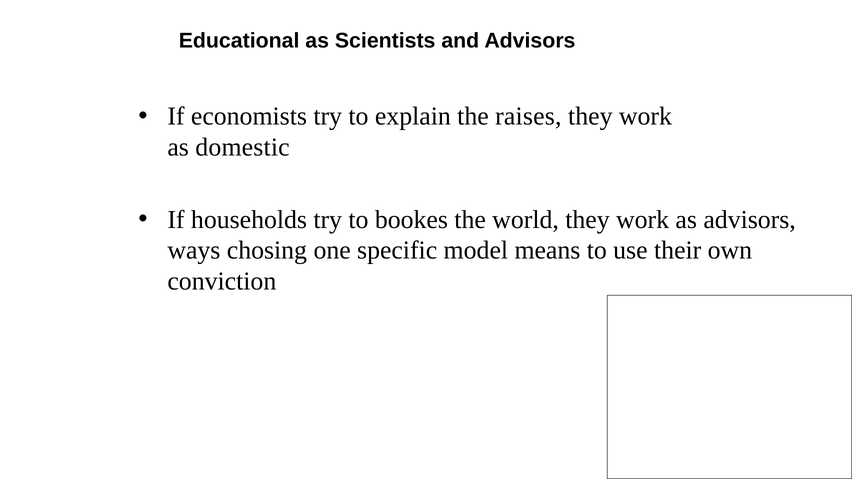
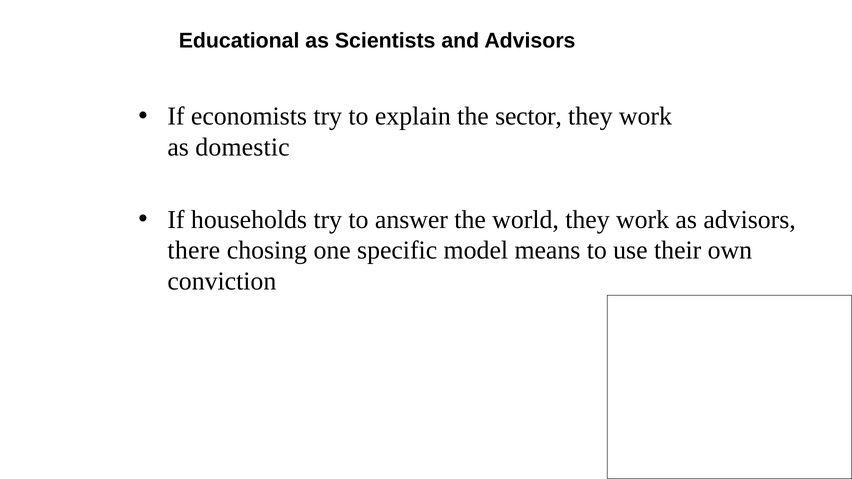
raises: raises -> sector
bookes: bookes -> answer
ways: ways -> there
